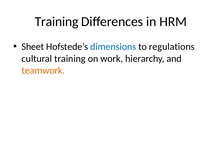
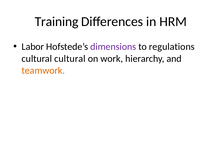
Sheet: Sheet -> Labor
dimensions colour: blue -> purple
cultural training: training -> cultural
